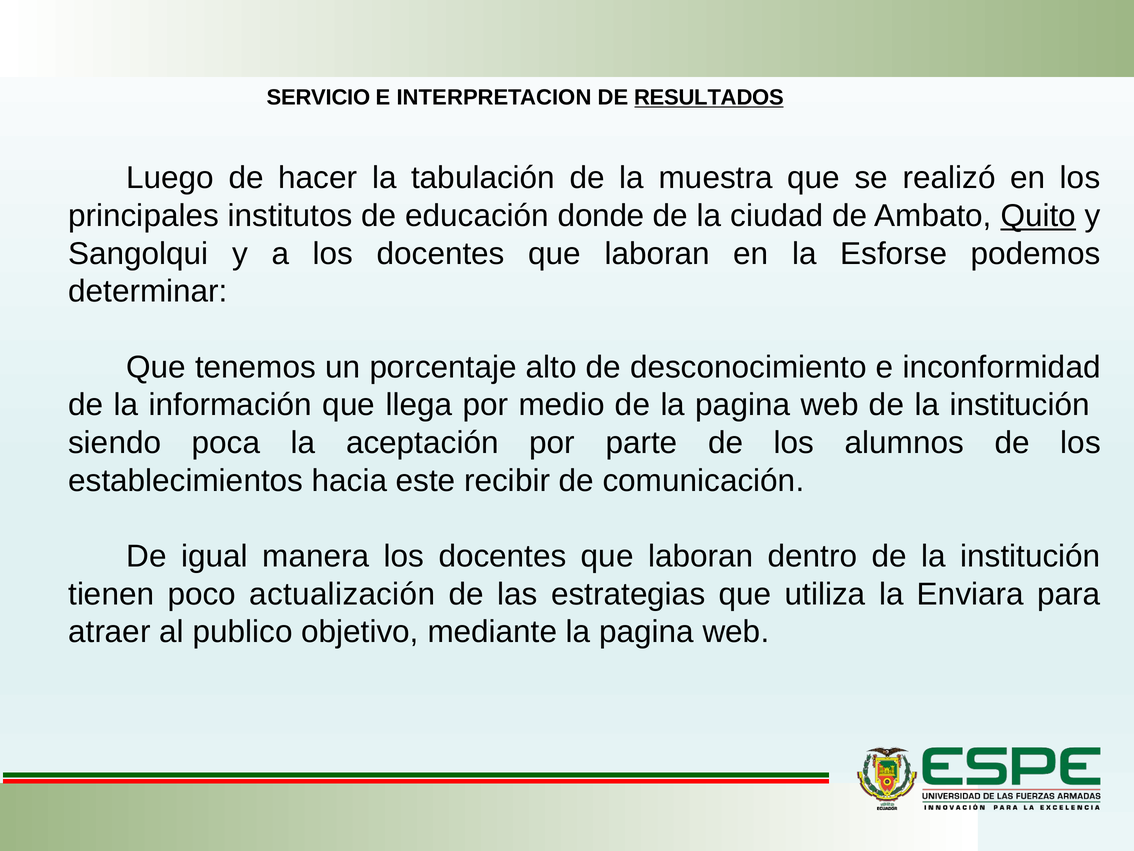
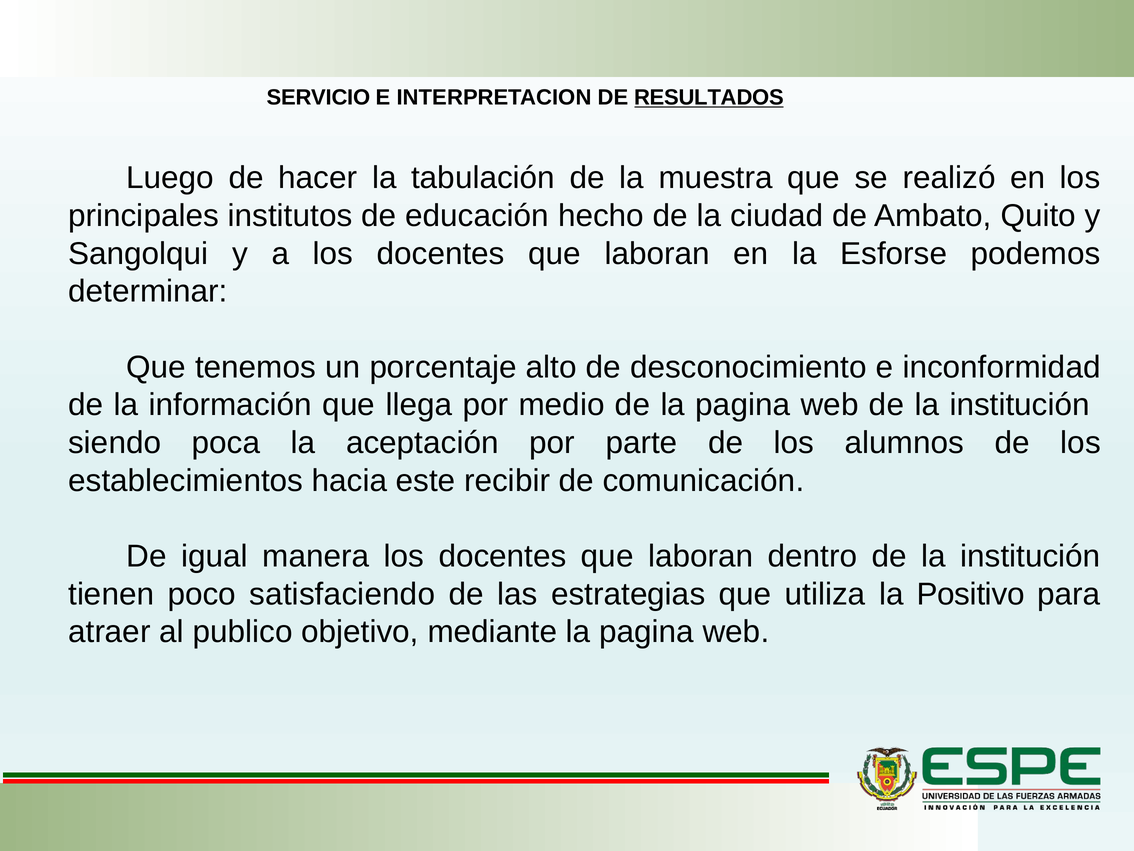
donde: donde -> hecho
Quito underline: present -> none
actualización: actualización -> satisfaciendo
Enviara: Enviara -> Positivo
